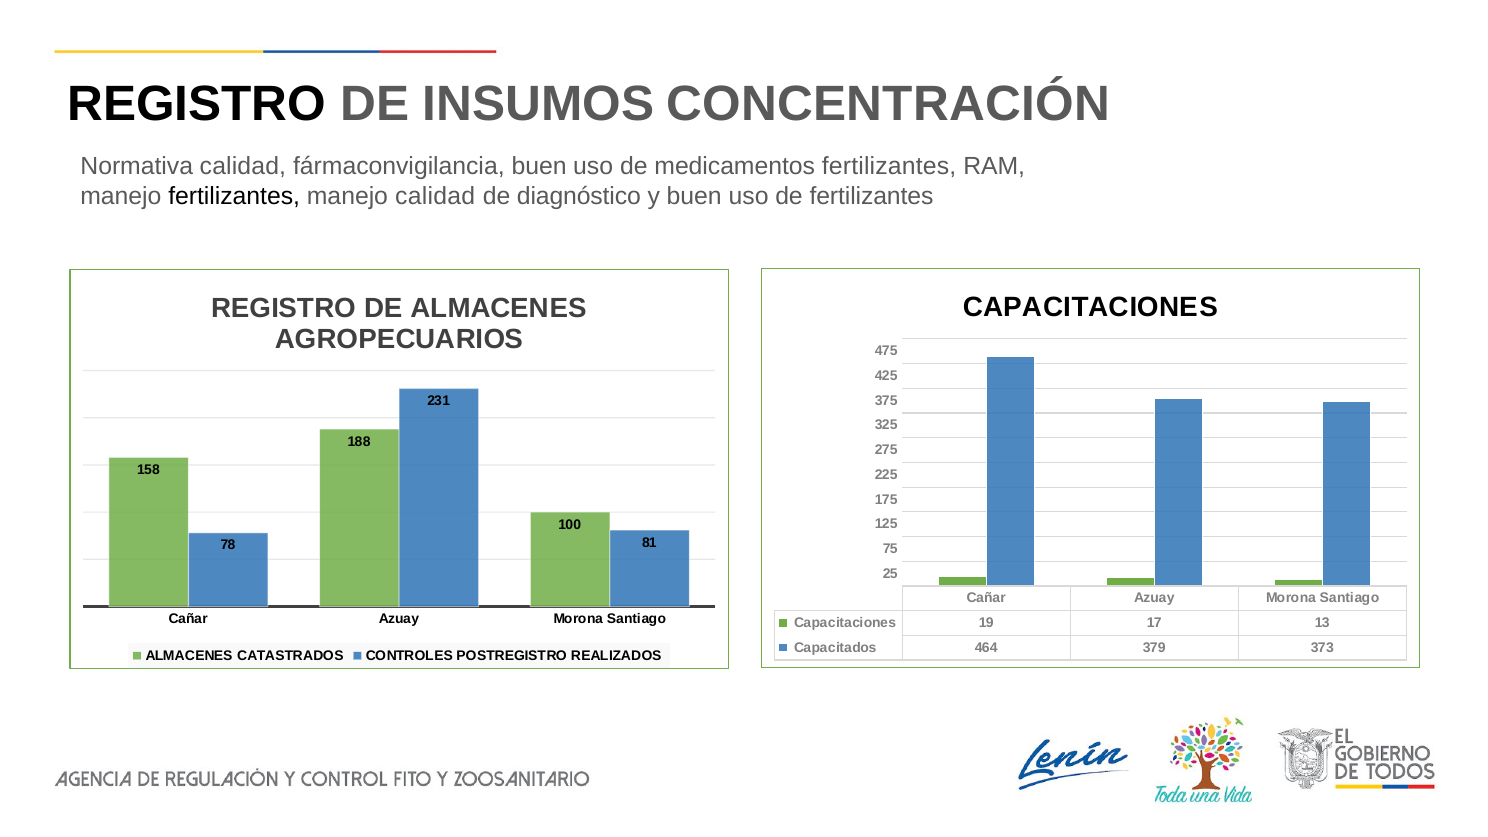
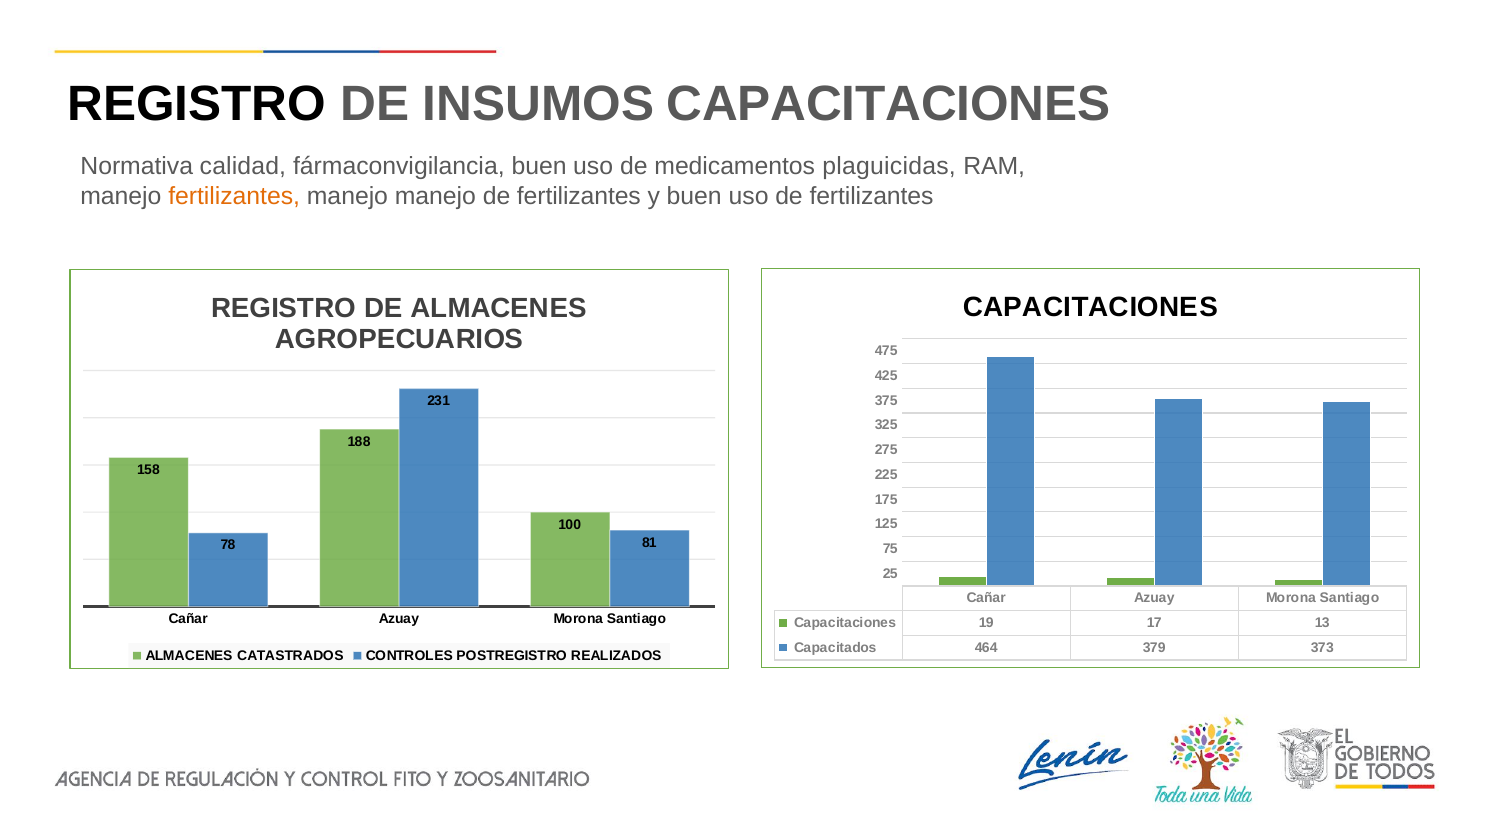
INSUMOS CONCENTRACIÓN: CONCENTRACIÓN -> CAPACITACIONES
medicamentos fertilizantes: fertilizantes -> plaguicidas
fertilizantes at (234, 196) colour: black -> orange
manejo calidad: calidad -> manejo
diagnóstico at (579, 196): diagnóstico -> fertilizantes
